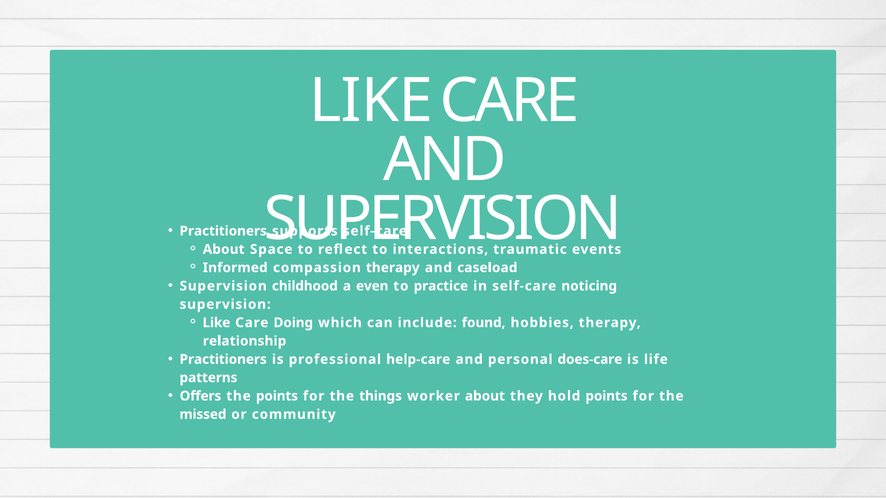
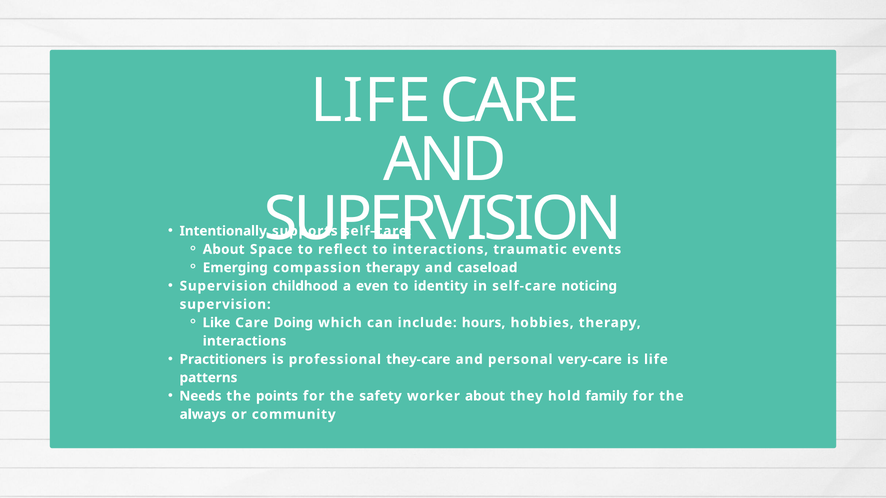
LIKE at (371, 101): LIKE -> LIFE
Practitioners at (223, 231): Practitioners -> Intentionally
Informed: Informed -> Emerging
practice: practice -> identity
found: found -> hours
relationship at (245, 341): relationship -> interactions
help-care: help-care -> they-care
does-care: does-care -> very-care
Offers: Offers -> Needs
things: things -> safety
hold points: points -> family
missed: missed -> always
